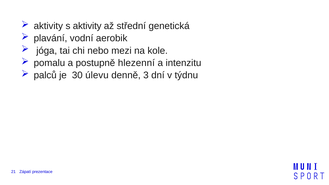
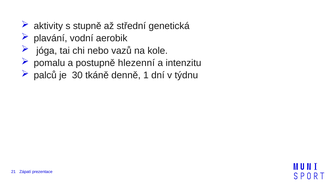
s aktivity: aktivity -> stupně
mezi: mezi -> vazů
úlevu: úlevu -> tkáně
3: 3 -> 1
